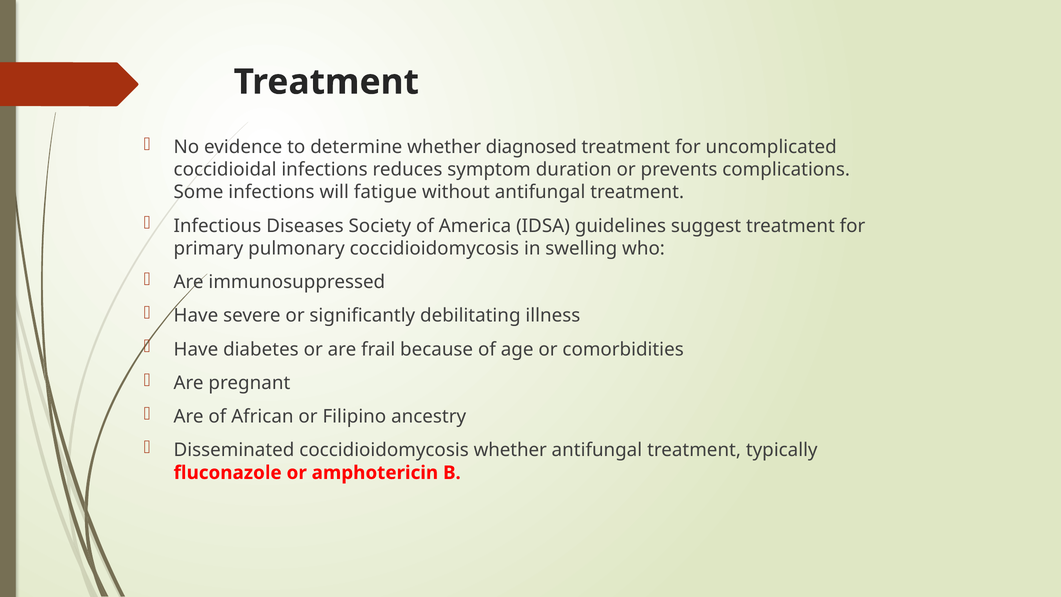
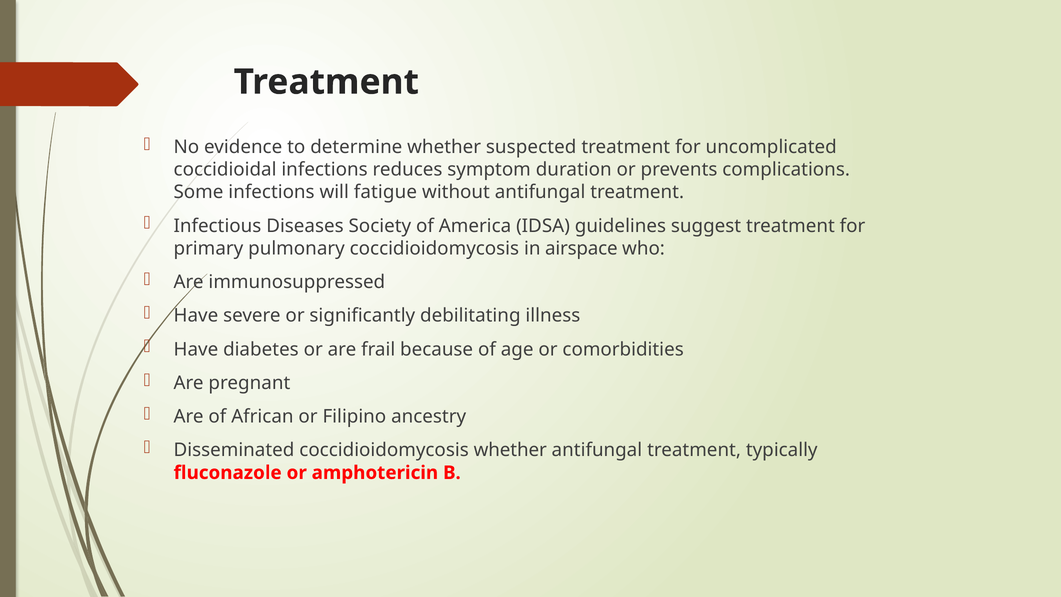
diagnosed: diagnosed -> suspected
swelling: swelling -> airspace
